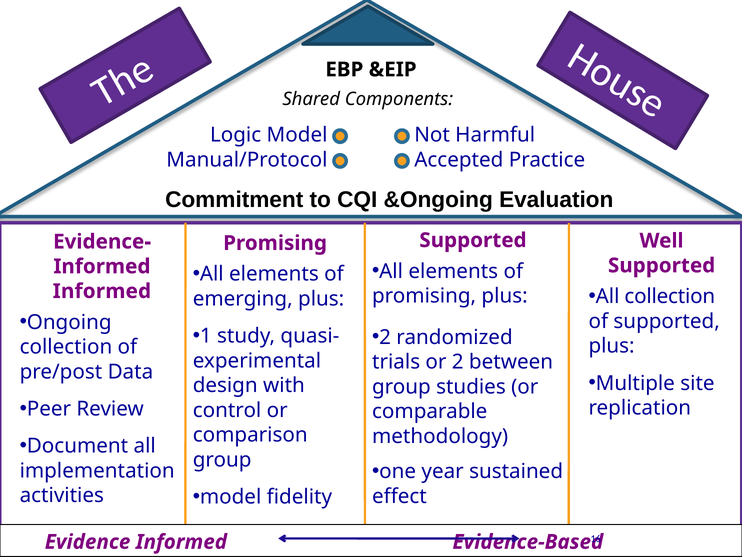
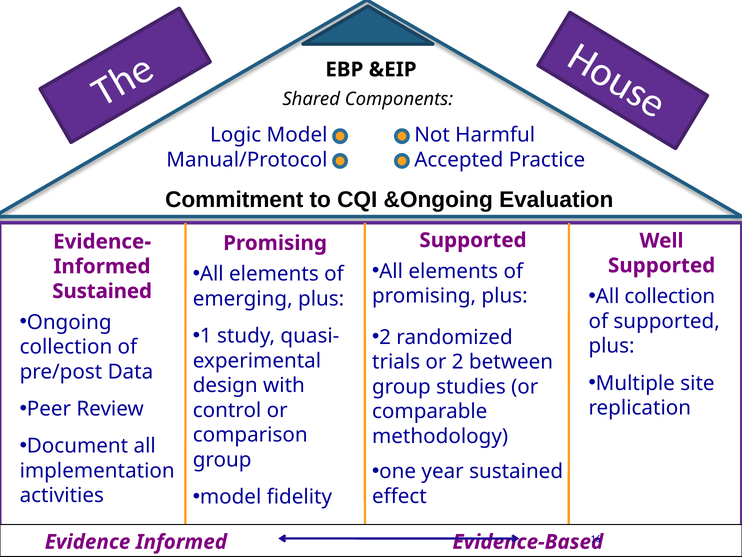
Informed at (102, 291): Informed -> Sustained
